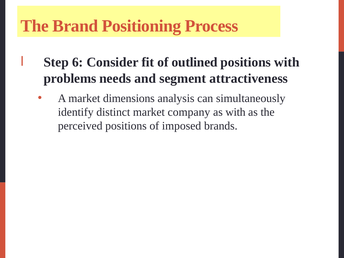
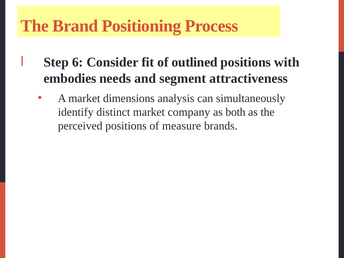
problems: problems -> embodies
as with: with -> both
imposed: imposed -> measure
